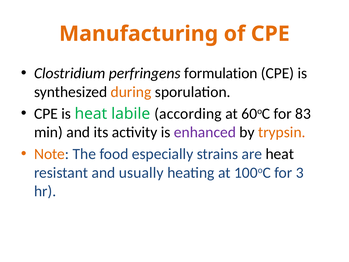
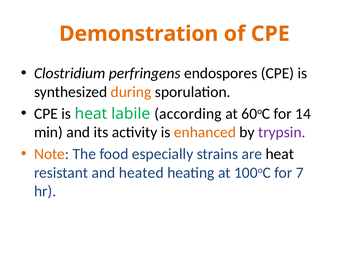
Manufacturing: Manufacturing -> Demonstration
formulation: formulation -> endospores
83: 83 -> 14
enhanced colour: purple -> orange
trypsin colour: orange -> purple
usually: usually -> heated
3: 3 -> 7
